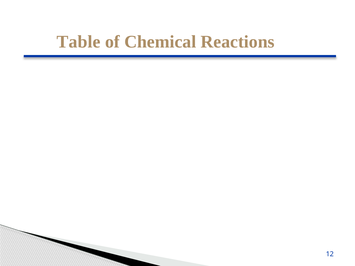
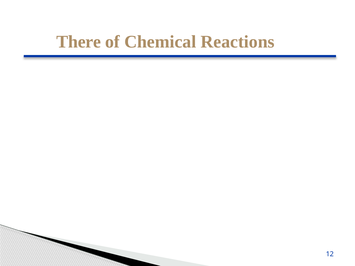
Table at (79, 42): Table -> There
